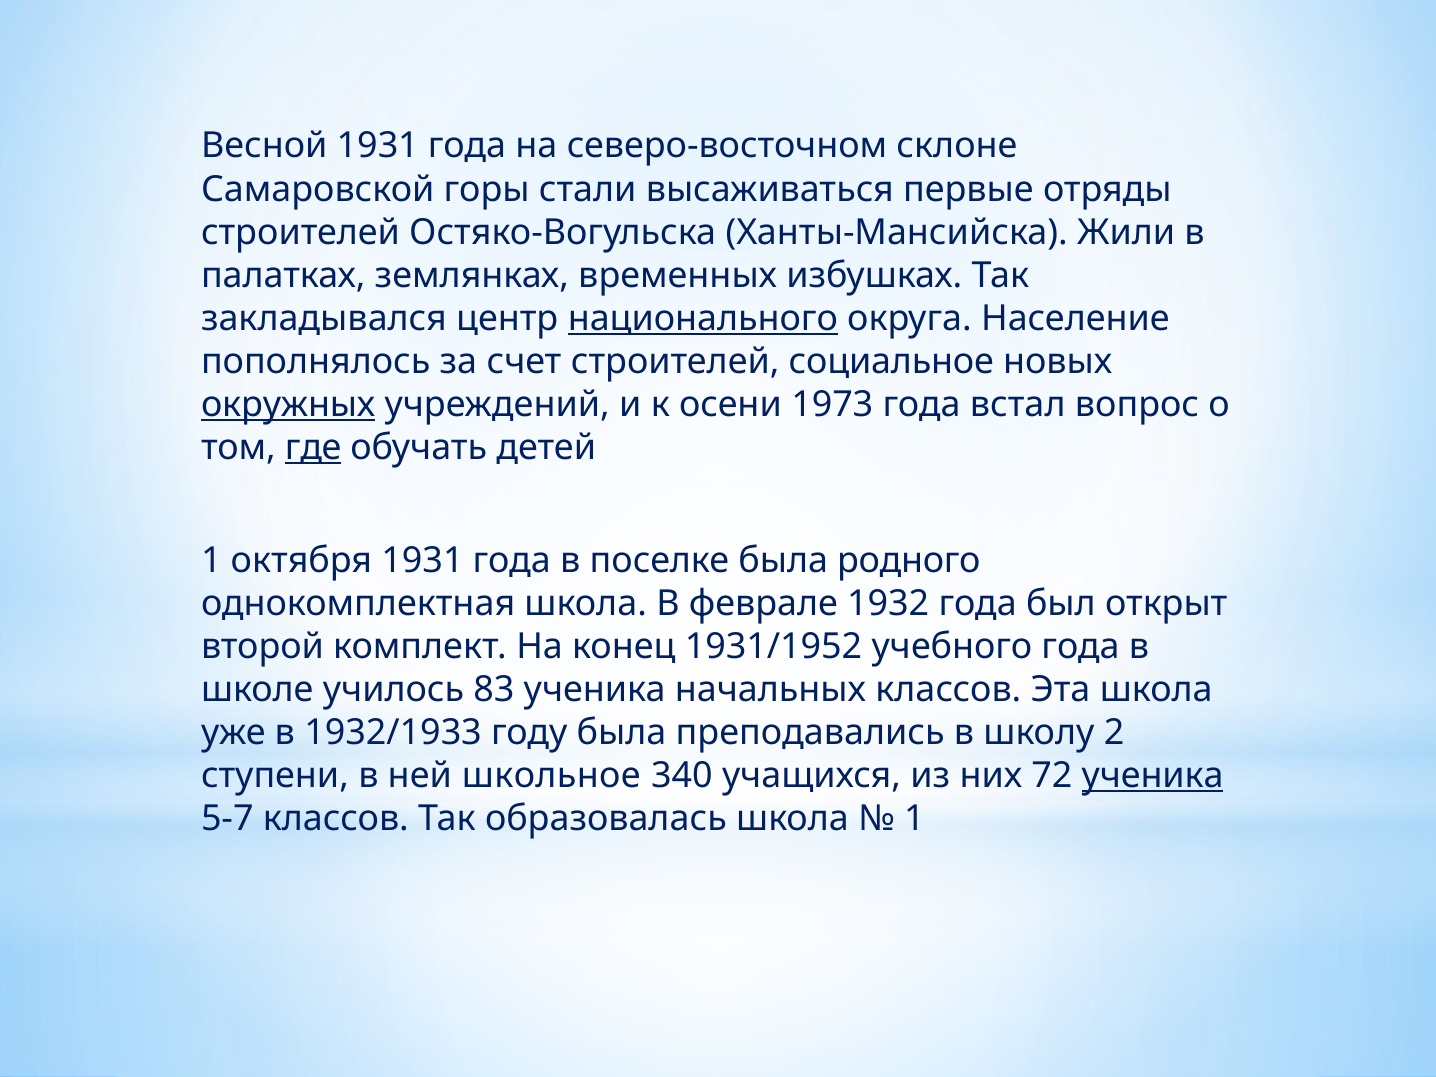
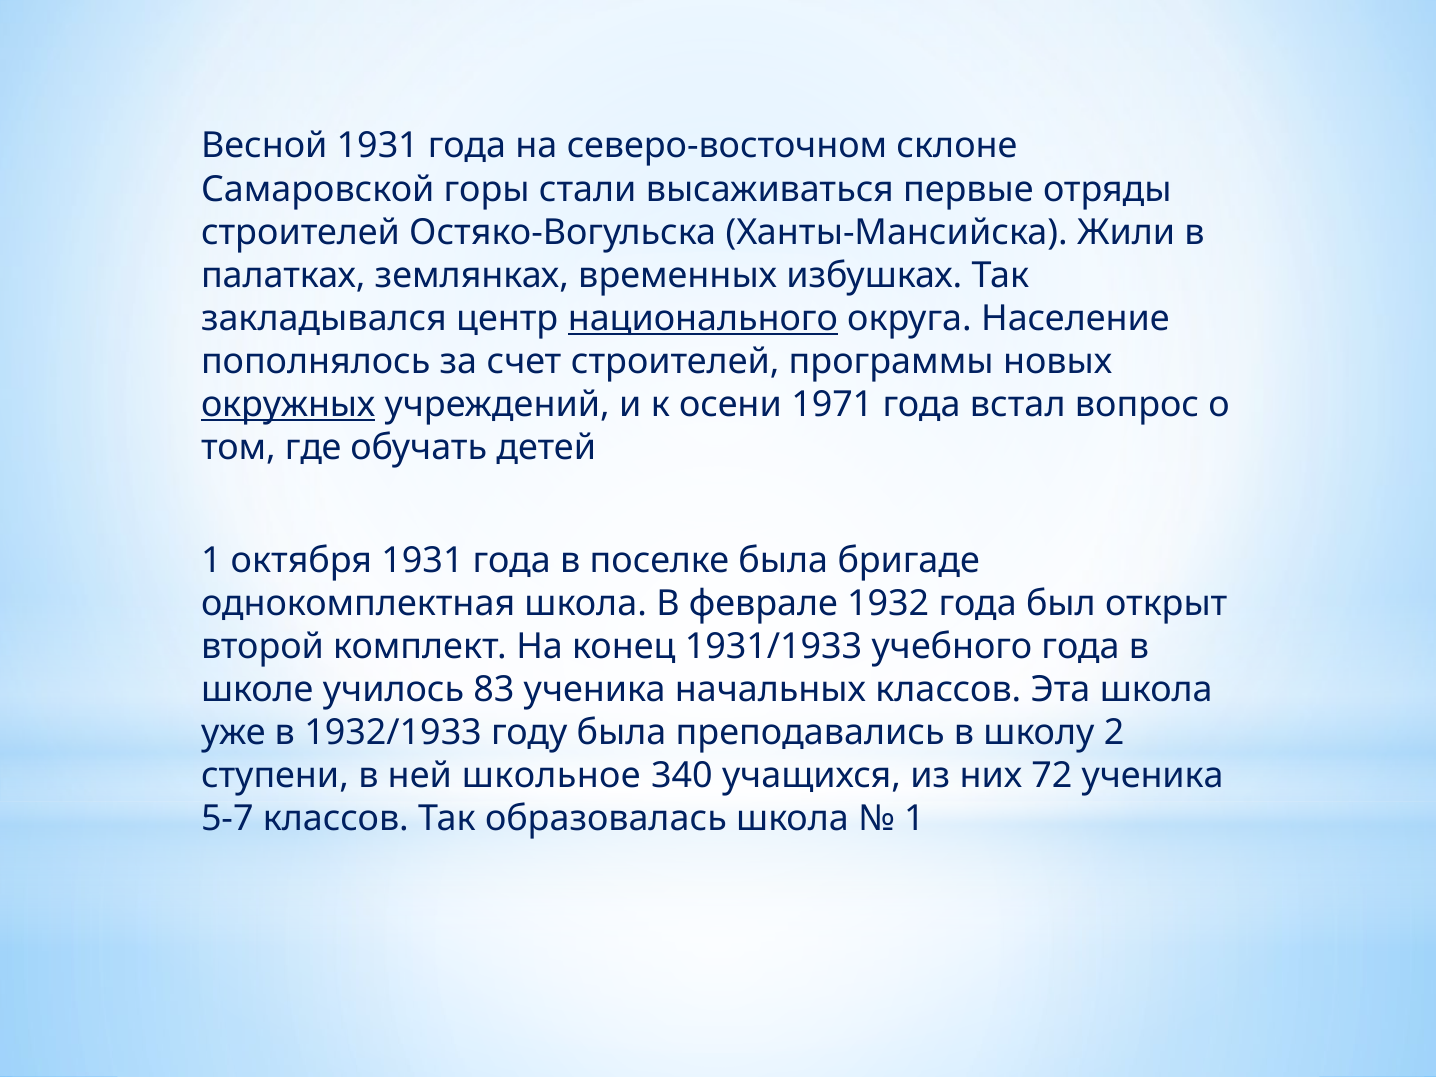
социальное: социальное -> программы
1973: 1973 -> 1971
где underline: present -> none
родного: родного -> бригаде
1931/1952: 1931/1952 -> 1931/1933
ученика at (1153, 776) underline: present -> none
